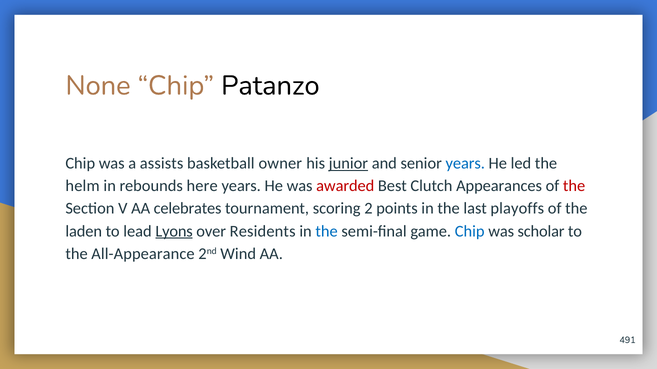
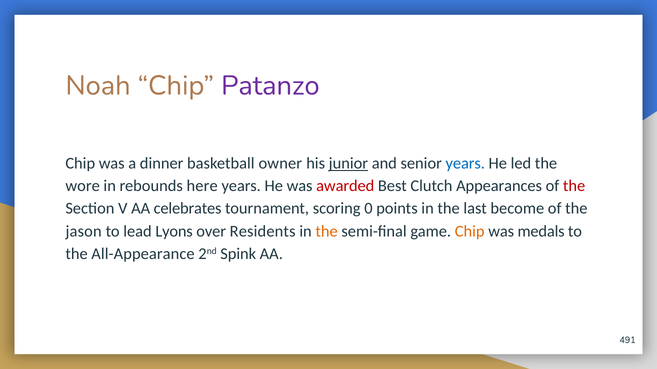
None: None -> Noah
Patanzo colour: black -> purple
assists: assists -> dinner
helm: helm -> wore
2: 2 -> 0
playoffs: playoffs -> become
laden: laden -> jason
Lyons underline: present -> none
the at (327, 232) colour: blue -> orange
Chip at (470, 232) colour: blue -> orange
scholar: scholar -> medals
Wind: Wind -> Spink
